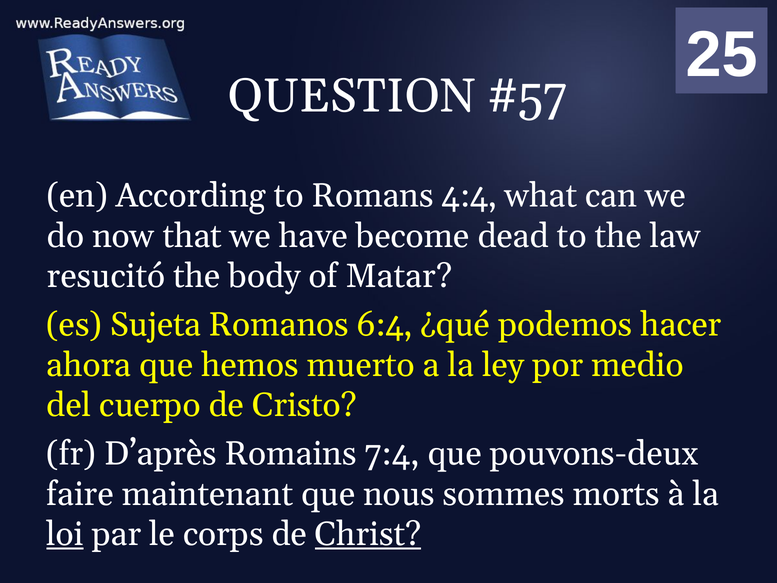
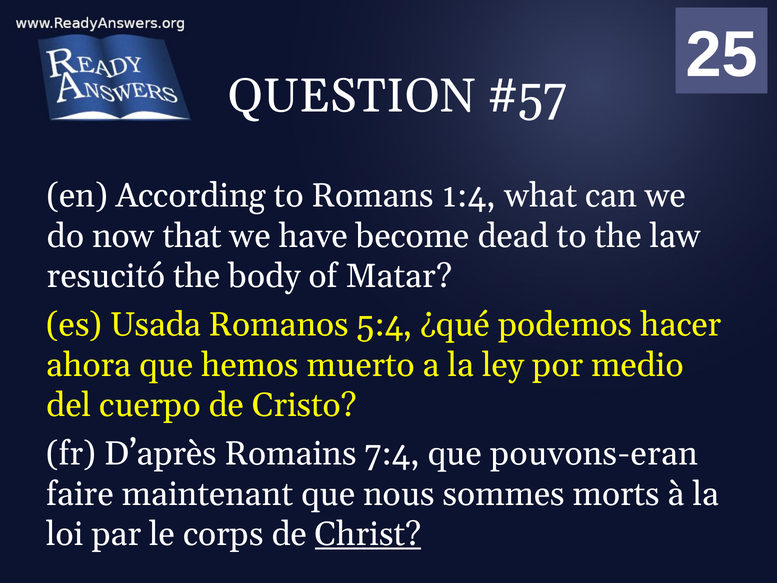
4:4: 4:4 -> 1:4
Sujeta: Sujeta -> Usada
6:4: 6:4 -> 5:4
pouvons-deux: pouvons-deux -> pouvons-eran
loi underline: present -> none
